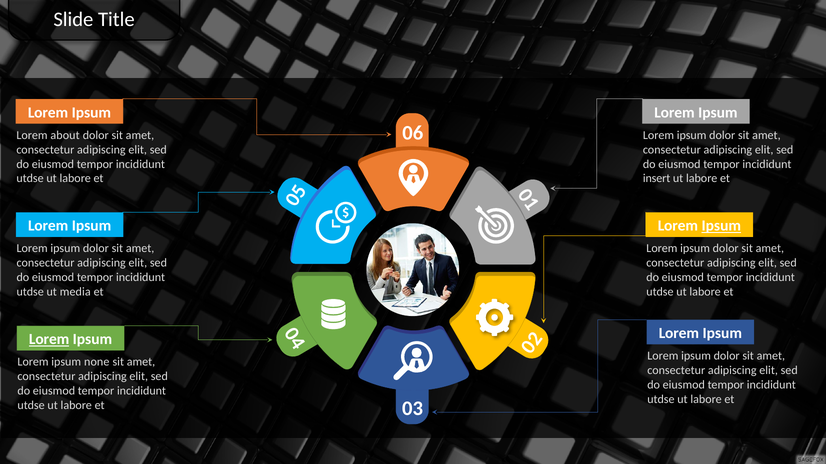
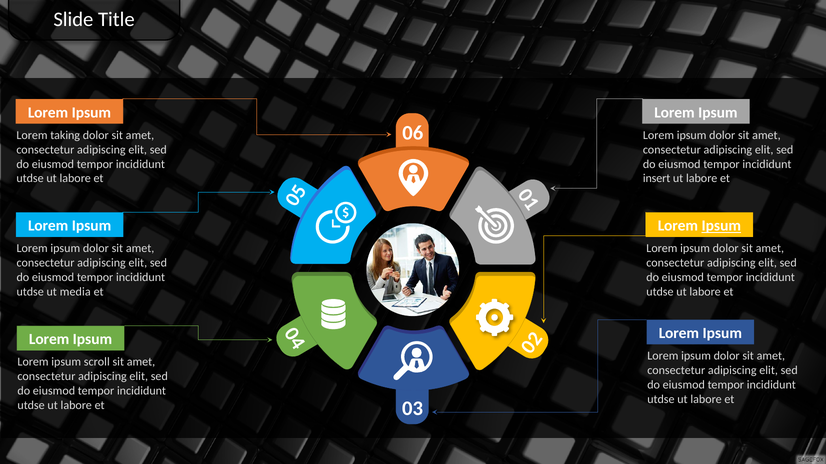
about: about -> taking
Lorem at (49, 340) underline: present -> none
none: none -> scroll
